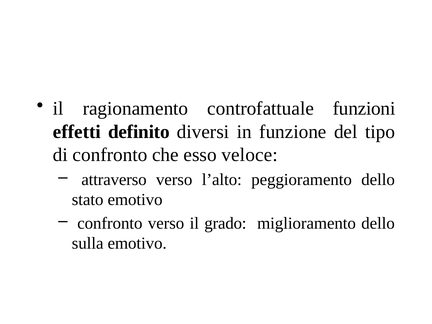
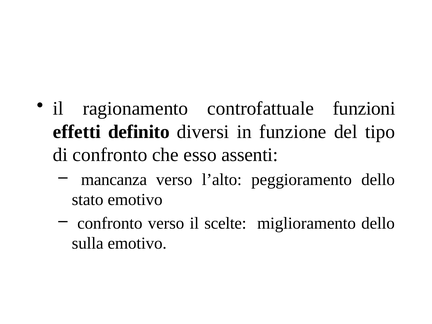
veloce: veloce -> assenti
attraverso: attraverso -> mancanza
grado: grado -> scelte
